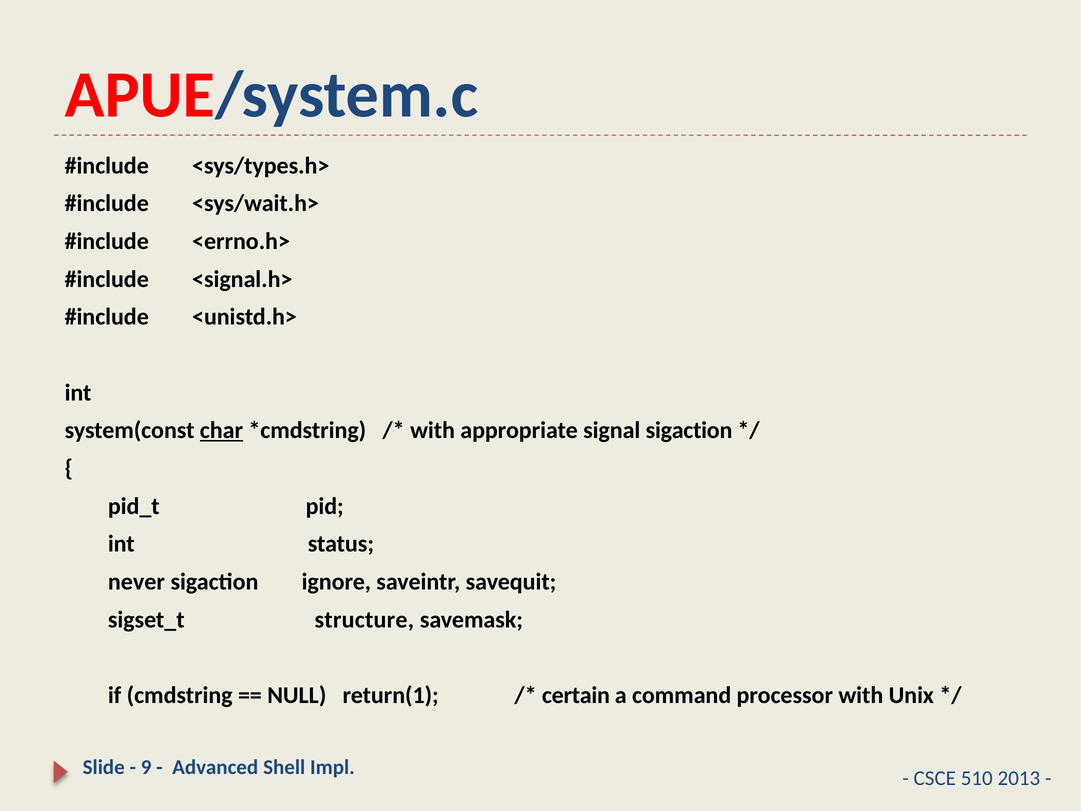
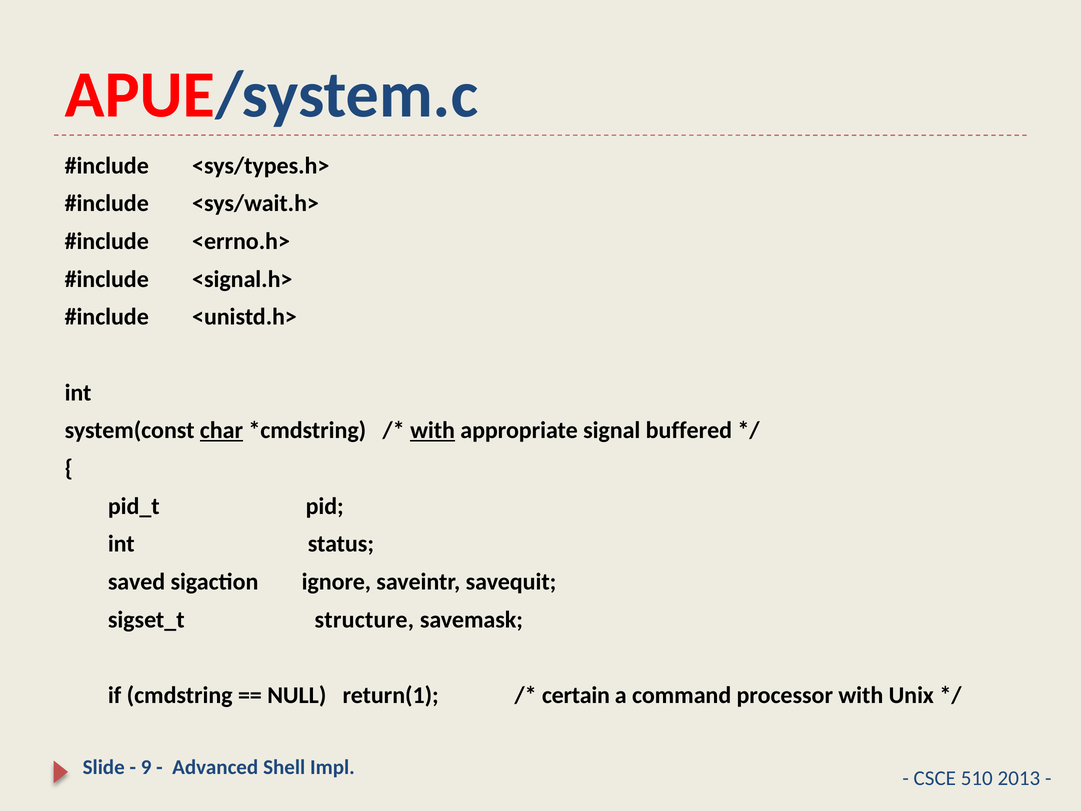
with at (433, 430) underline: none -> present
signal sigaction: sigaction -> buffered
never: never -> saved
